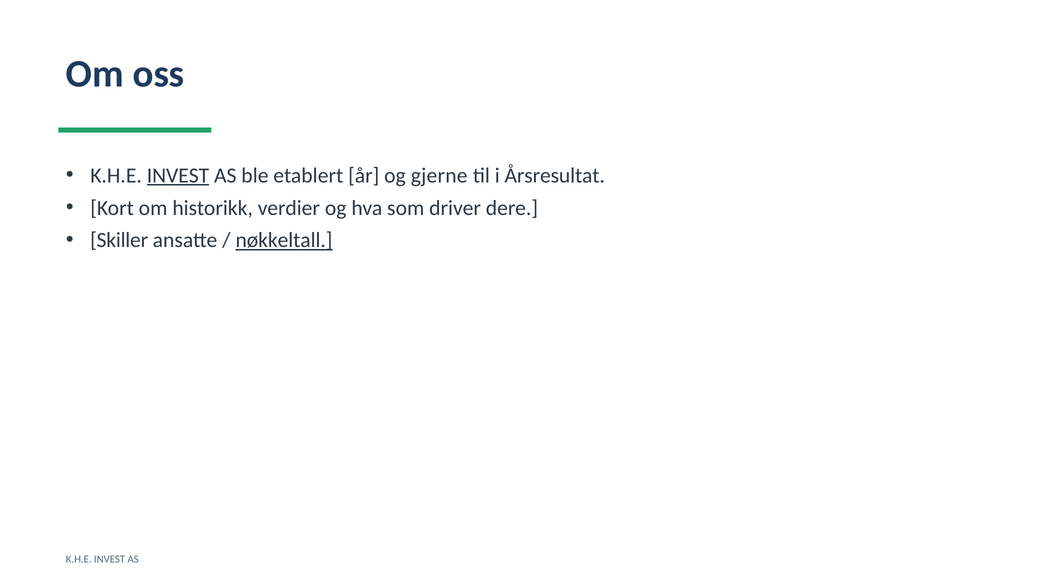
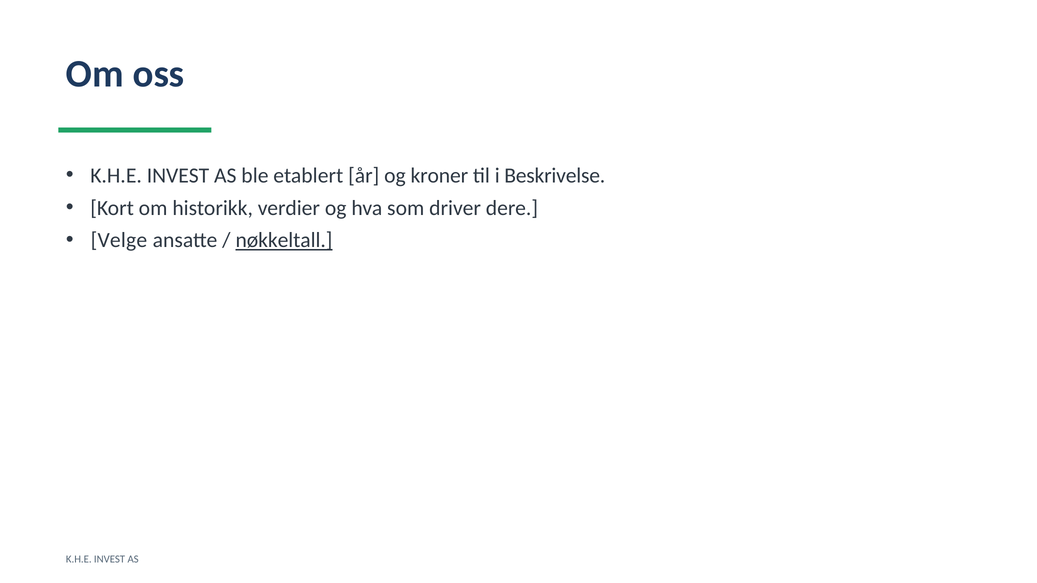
INVEST at (178, 176) underline: present -> none
gjerne: gjerne -> kroner
Årsresultat: Årsresultat -> Beskrivelse
Skiller: Skiller -> Velge
